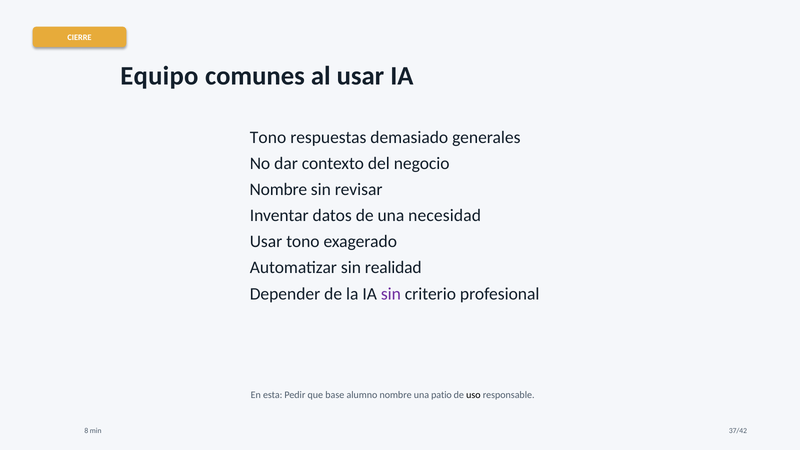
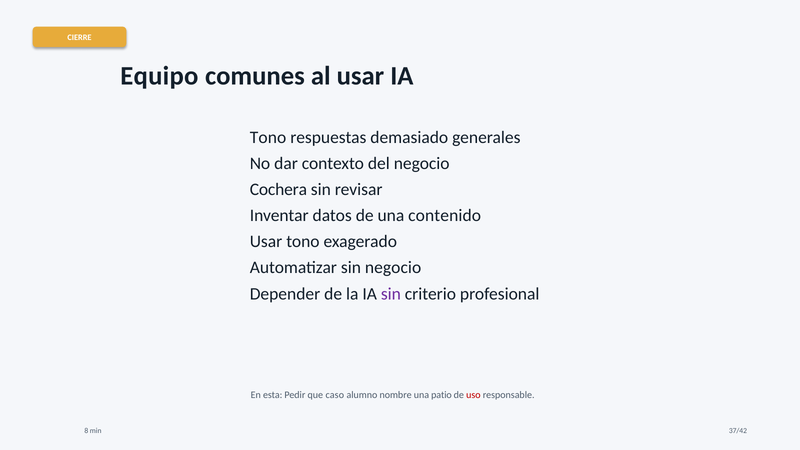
Nombre at (278, 190): Nombre -> Cochera
necesidad: necesidad -> contenido
sin realidad: realidad -> negocio
base: base -> caso
uso colour: black -> red
